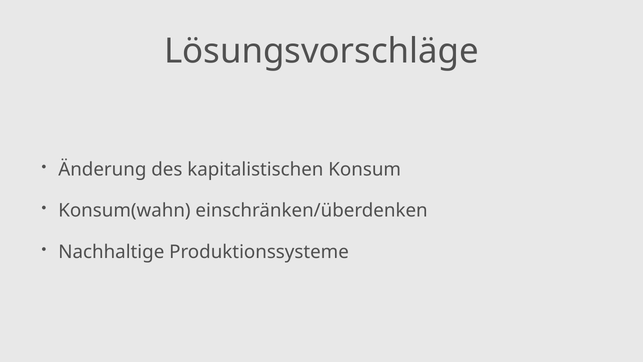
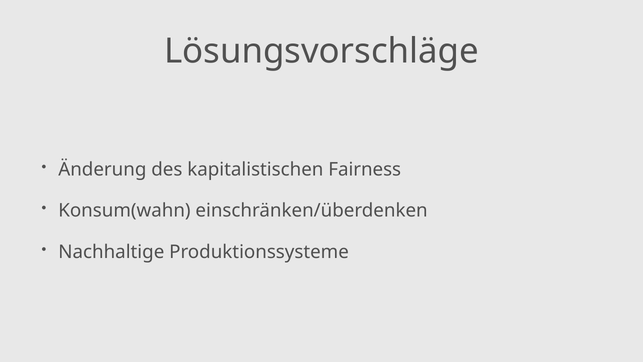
Konsum: Konsum -> Fairness
